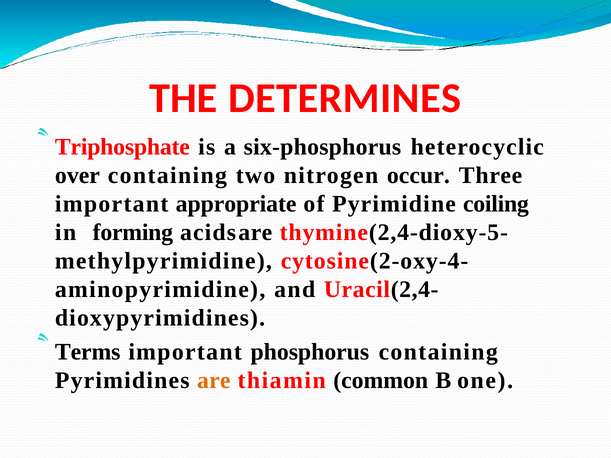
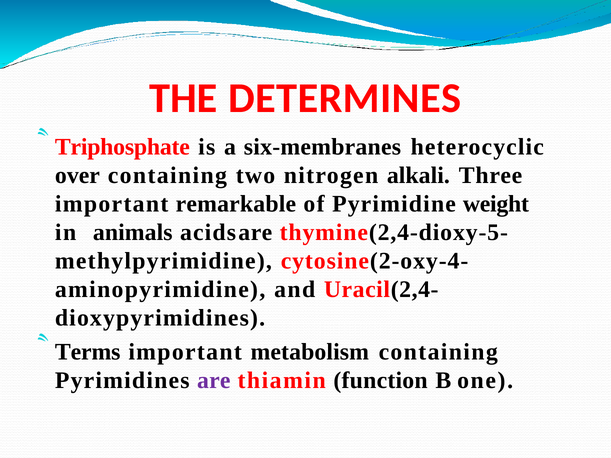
six-phosphorus: six-phosphorus -> six-membranes
occur: occur -> alkali
appropriate: appropriate -> remarkable
coiling: coiling -> weight
forming: forming -> animals
phosphorus: phosphorus -> metabolism
are colour: orange -> purple
common: common -> function
